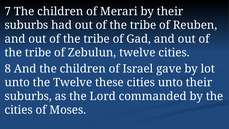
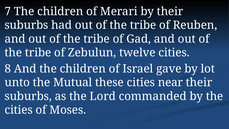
the Twelve: Twelve -> Mutual
cities unto: unto -> near
